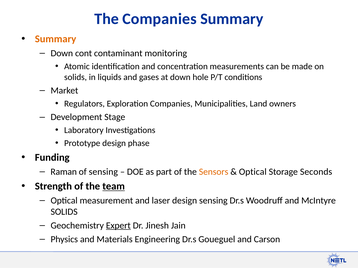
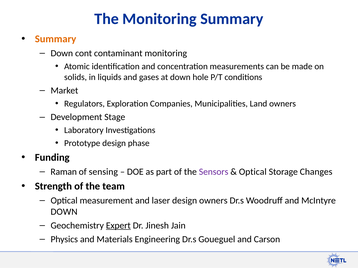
The Companies: Companies -> Monitoring
Sensors colour: orange -> purple
Seconds: Seconds -> Changes
team underline: present -> none
design sensing: sensing -> owners
SOLIDS at (64, 212): SOLIDS -> DOWN
